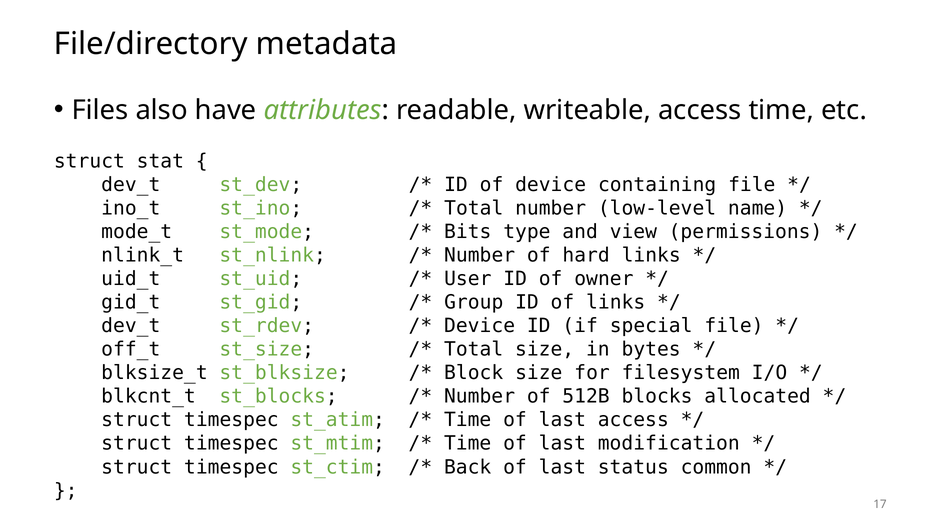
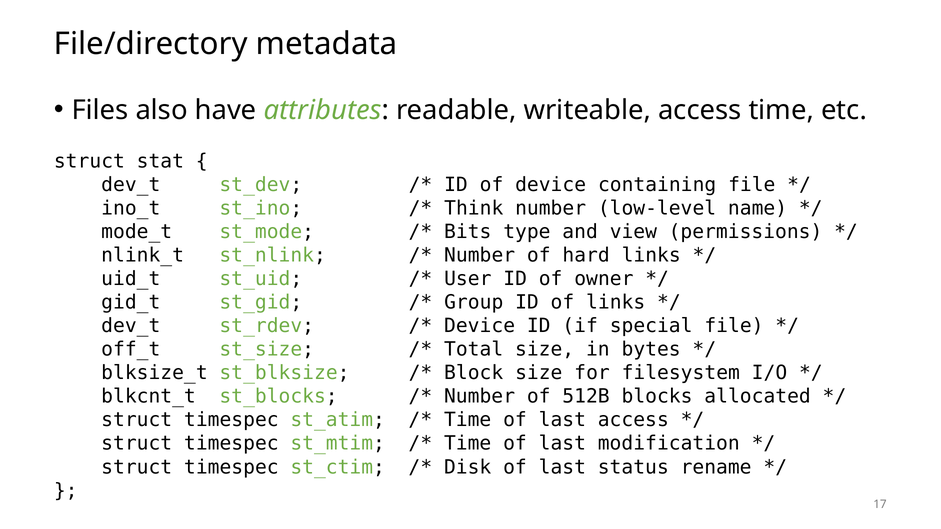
Total at (474, 208): Total -> Think
Back: Back -> Disk
common: common -> rename
